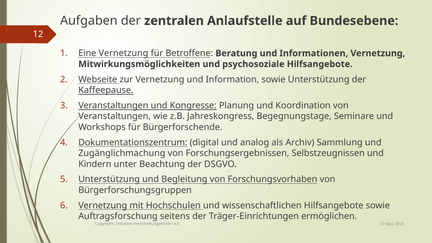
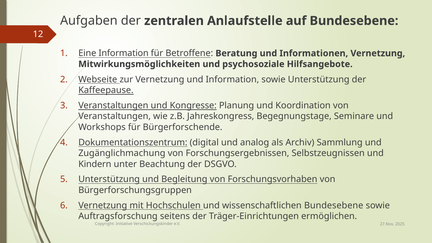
Eine Vernetzung: Vernetzung -> Information
wissenschaftlichen Hilfsangebote: Hilfsangebote -> Bundesebene
